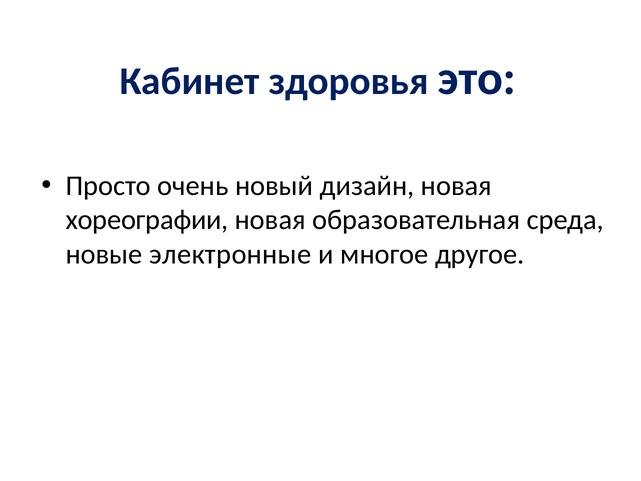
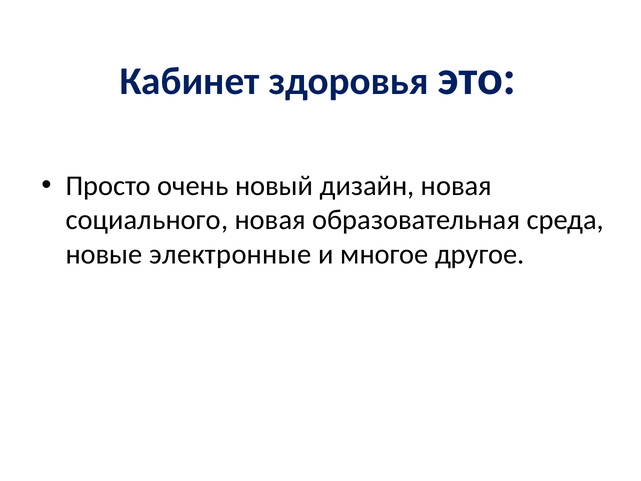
хореографии: хореографии -> социального
